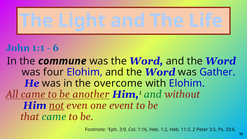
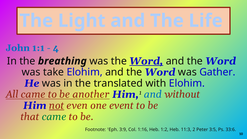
6: 6 -> 4
commune: commune -> breathing
Word at (146, 61) underline: none -> present
four: four -> take
overcome: overcome -> translated
and at (153, 94) colour: green -> blue
